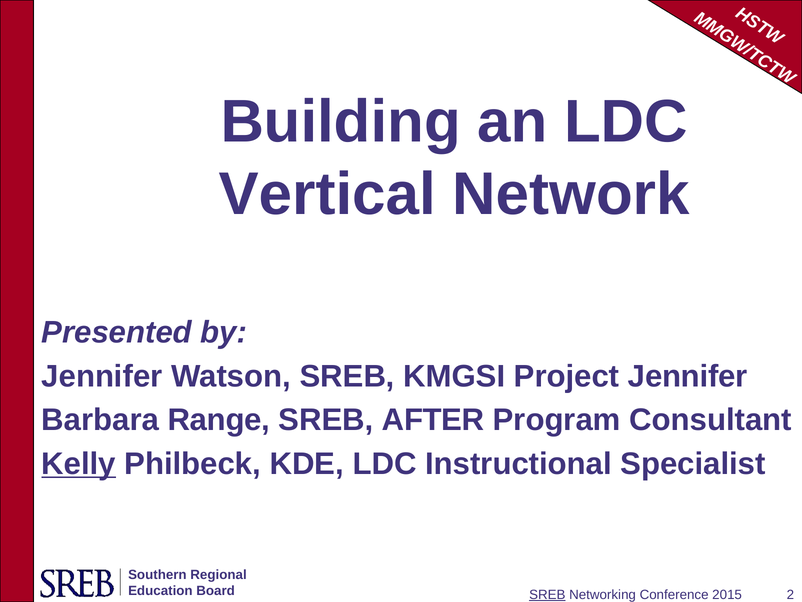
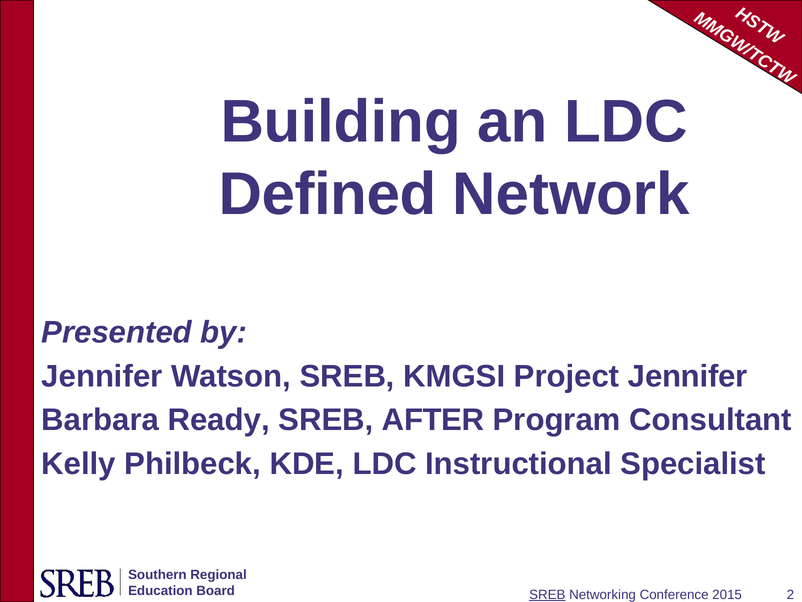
Vertical: Vertical -> Defined
Range: Range -> Ready
Kelly underline: present -> none
